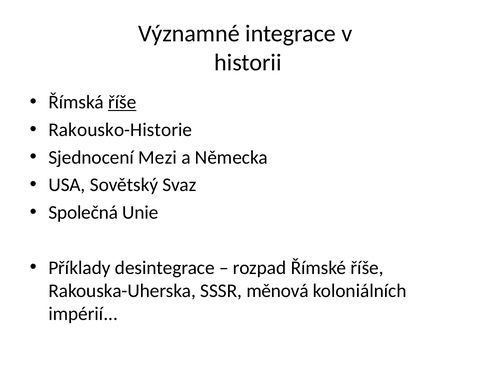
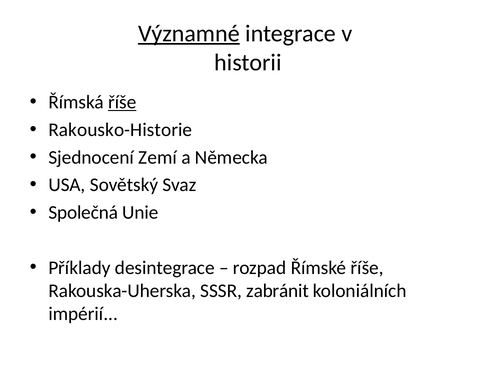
Významné underline: none -> present
Mezi: Mezi -> Zemí
měnová: měnová -> zabránit
